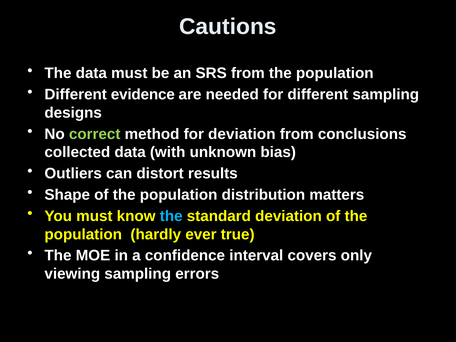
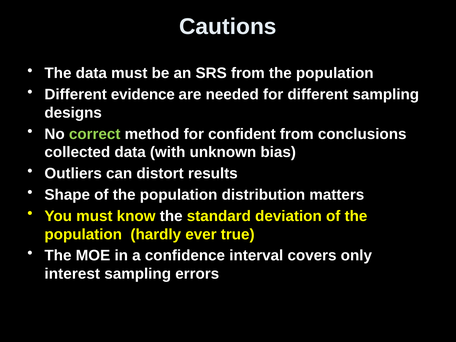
for deviation: deviation -> confident
the at (171, 216) colour: light blue -> white
viewing: viewing -> interest
